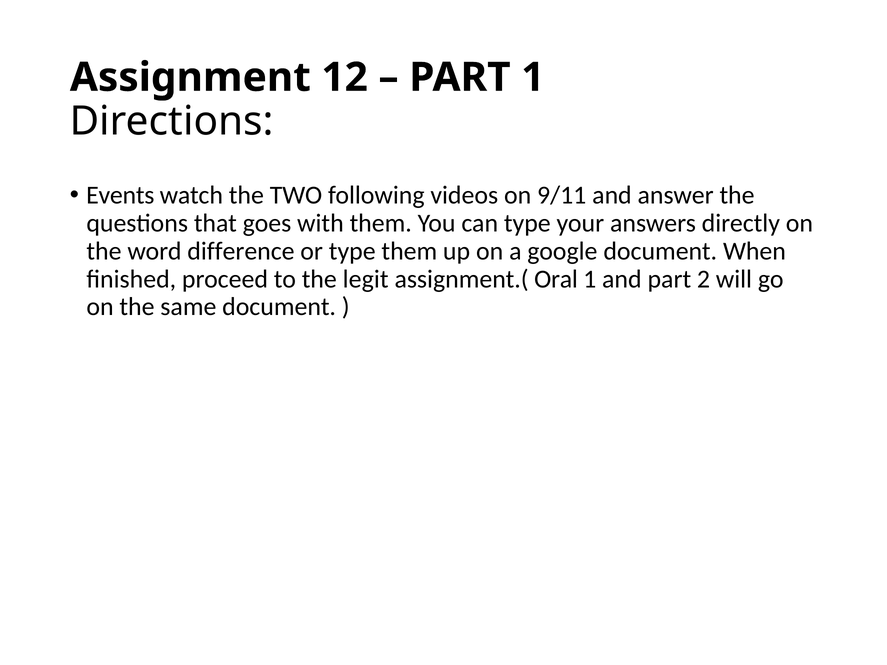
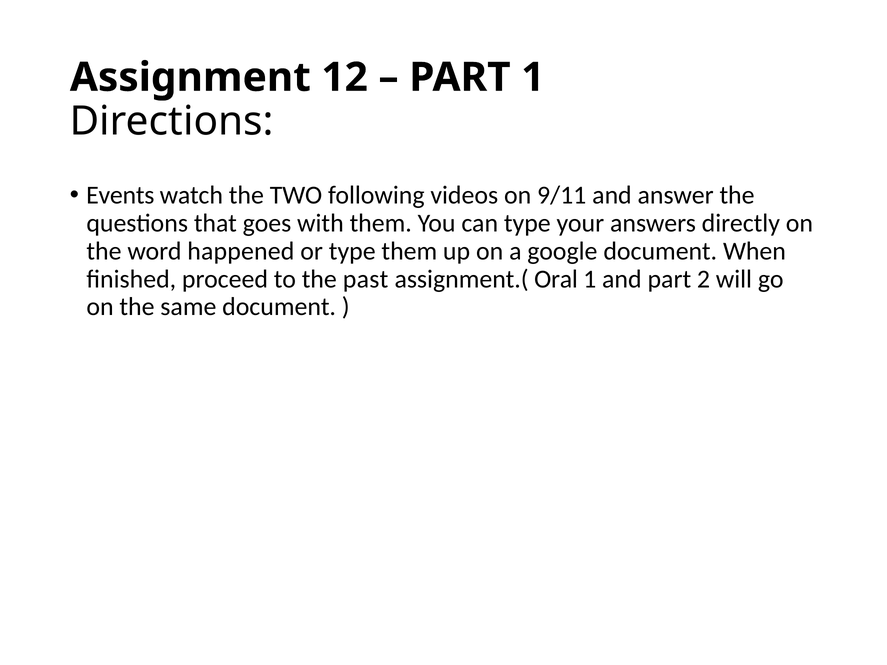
difference: difference -> happened
legit: legit -> past
